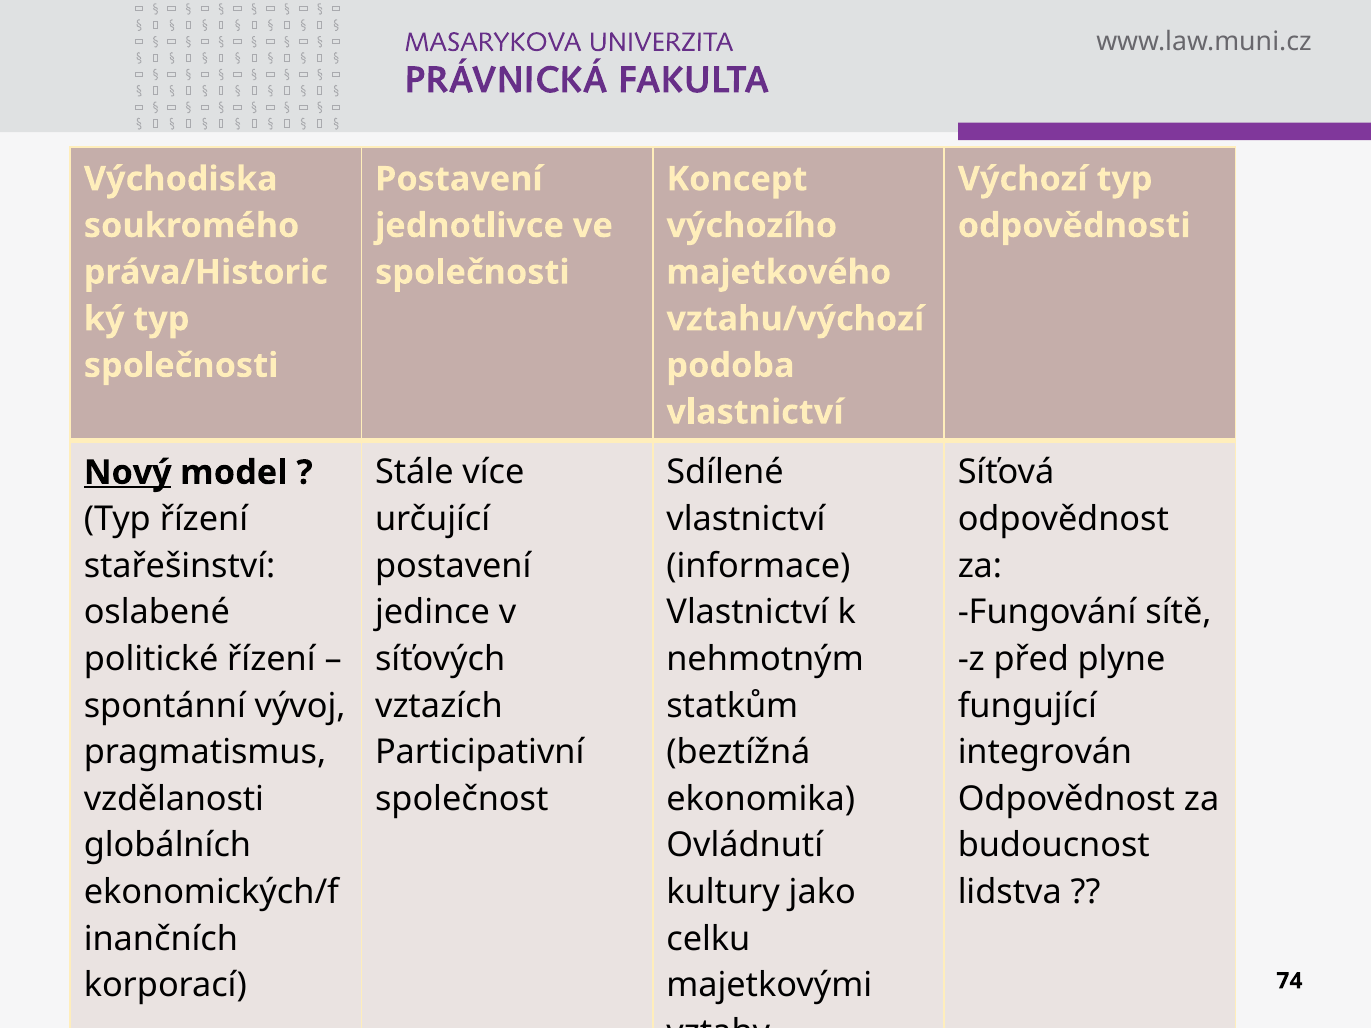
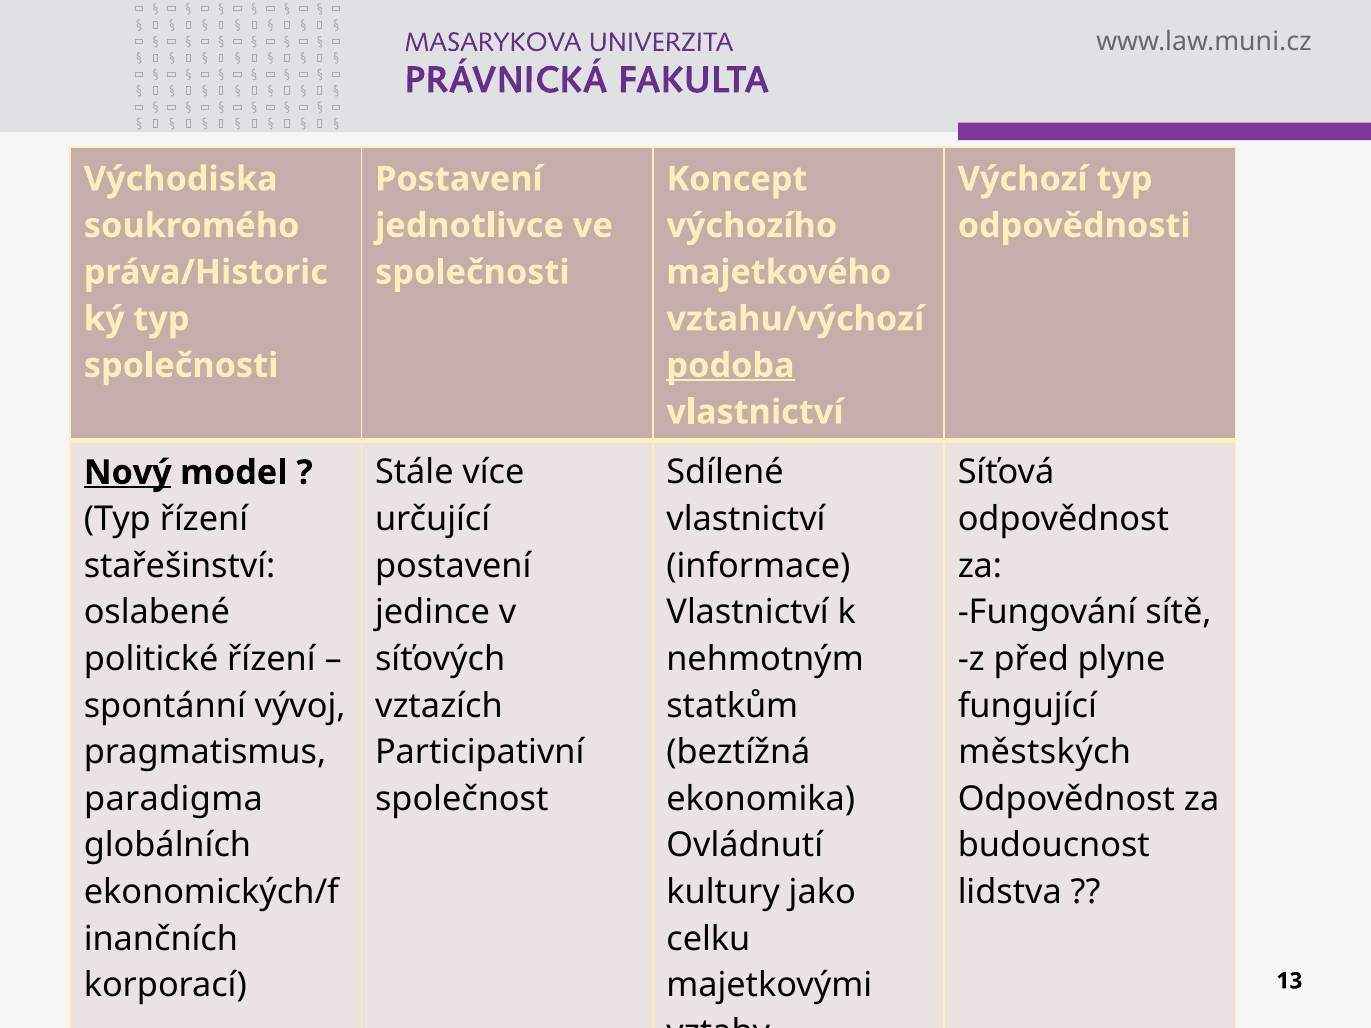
podoba underline: none -> present
integrován: integrován -> městských
vzdělanosti: vzdělanosti -> paradigma
74: 74 -> 13
